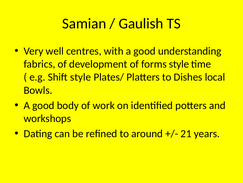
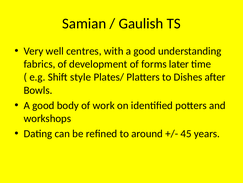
forms style: style -> later
local: local -> after
21: 21 -> 45
